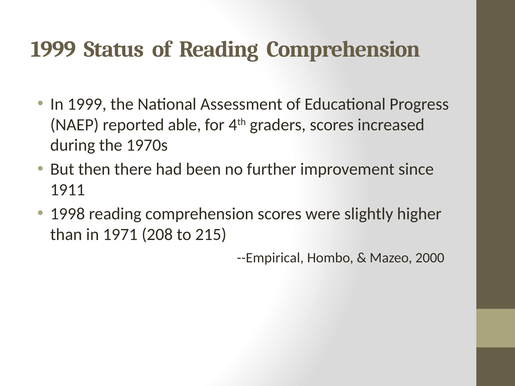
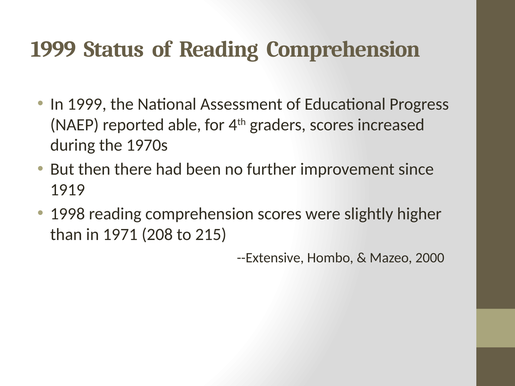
1911: 1911 -> 1919
--Empirical: --Empirical -> --Extensive
